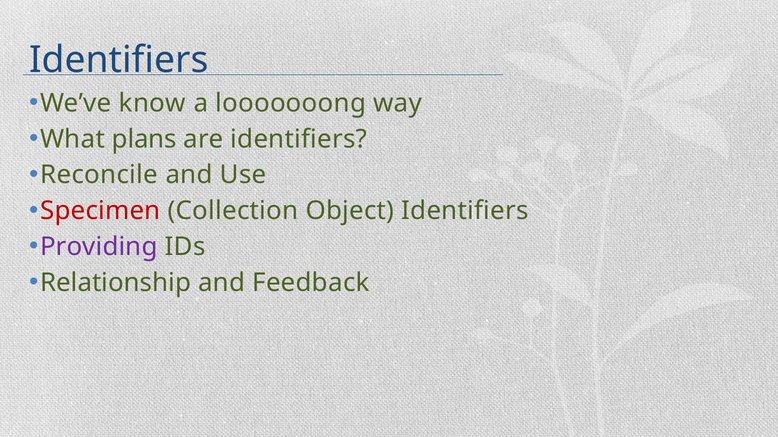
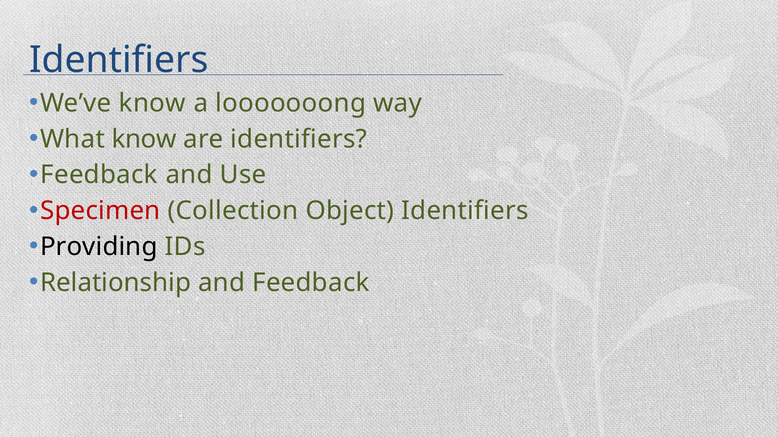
What plans: plans -> know
Reconcile at (99, 175): Reconcile -> Feedback
Providing colour: purple -> black
